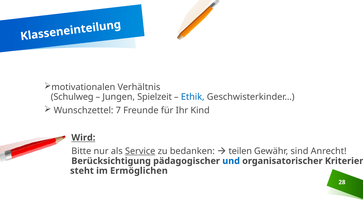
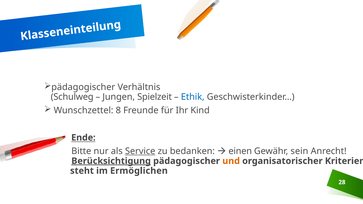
motivationalen at (83, 87): motivationalen -> pädagogischer
7: 7 -> 8
Wird: Wird -> Ende
teilen: teilen -> einen
sind: sind -> sein
Berücksichtigung underline: none -> present
und colour: blue -> orange
